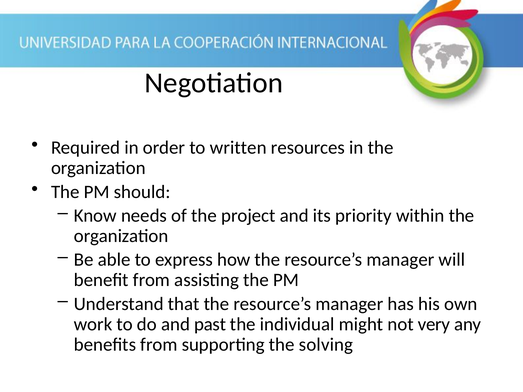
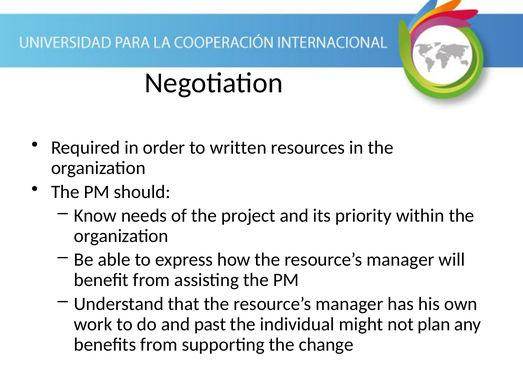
very: very -> plan
solving: solving -> change
